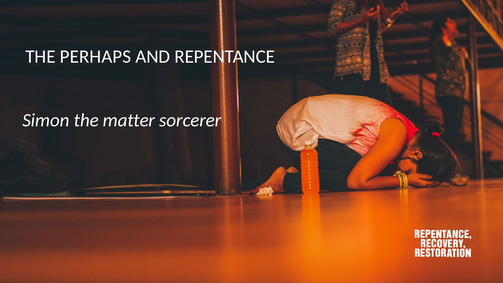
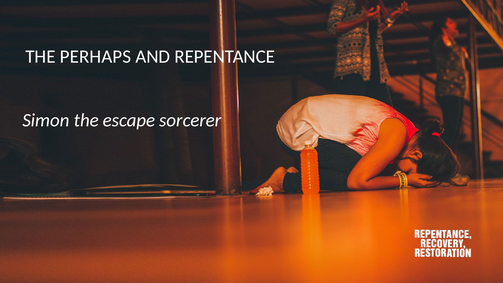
matter: matter -> escape
